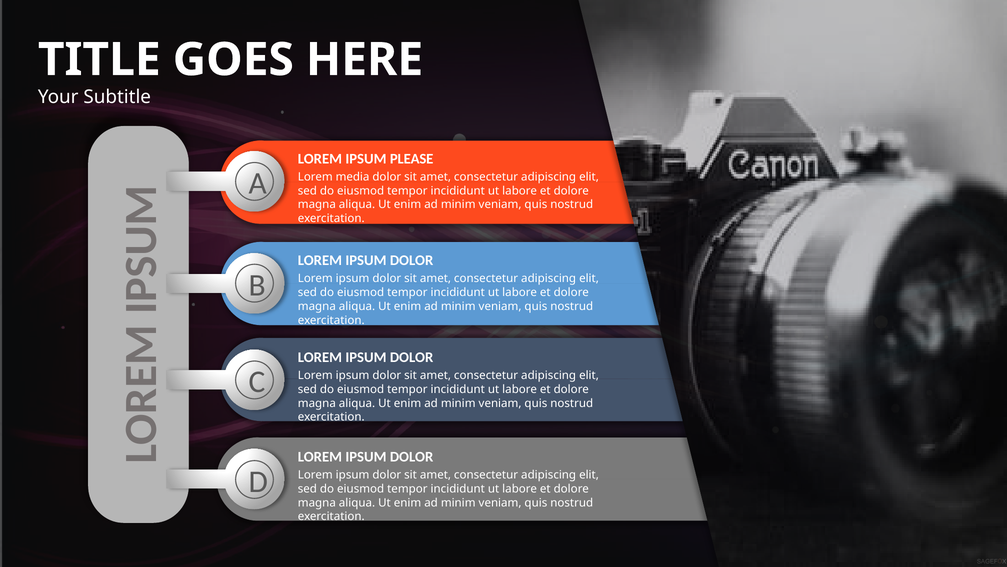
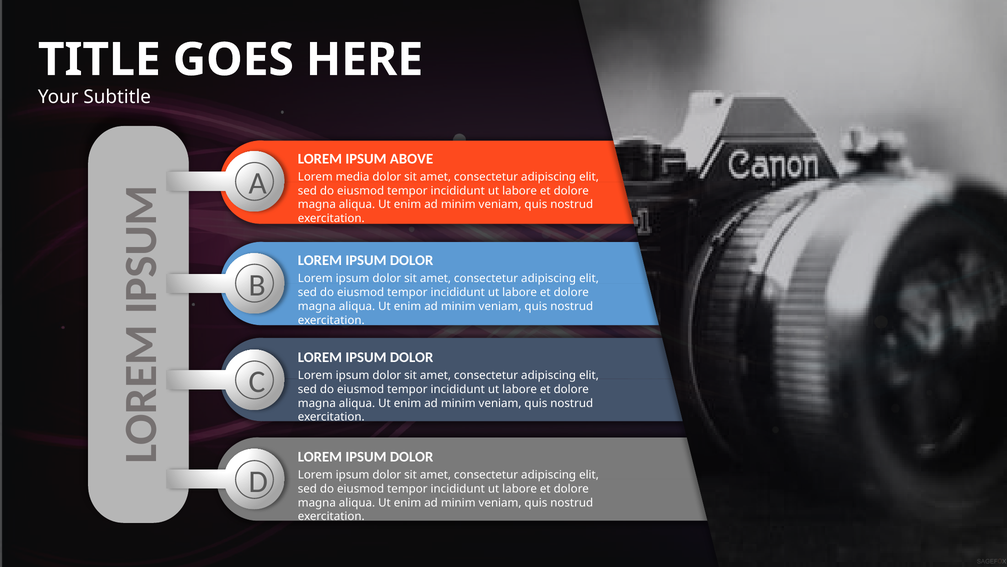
PLEASE: PLEASE -> ABOVE
